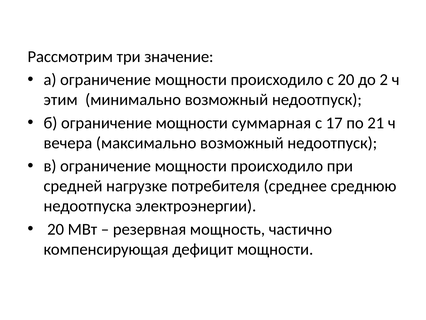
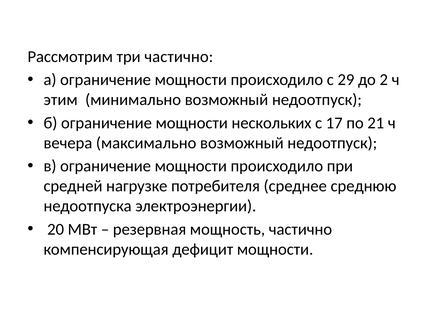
три значение: значение -> частично
с 20: 20 -> 29
суммарная: суммарная -> нескольких
